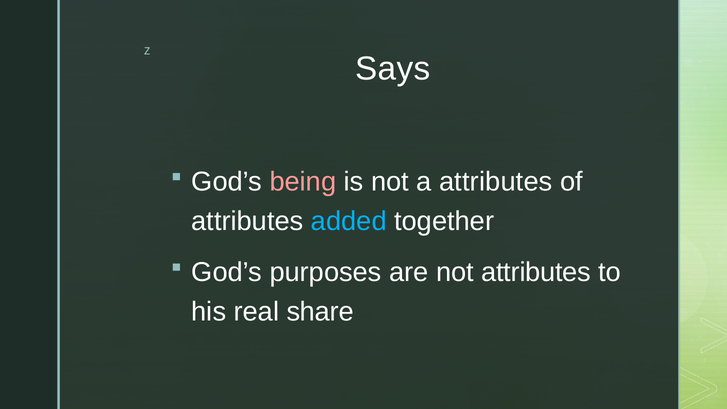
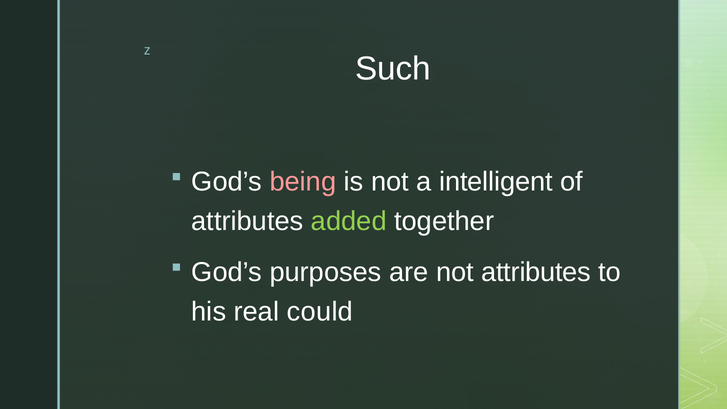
Says: Says -> Such
a attributes: attributes -> intelligent
added colour: light blue -> light green
share: share -> could
